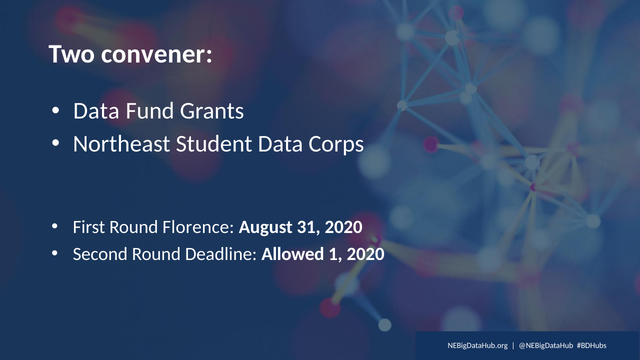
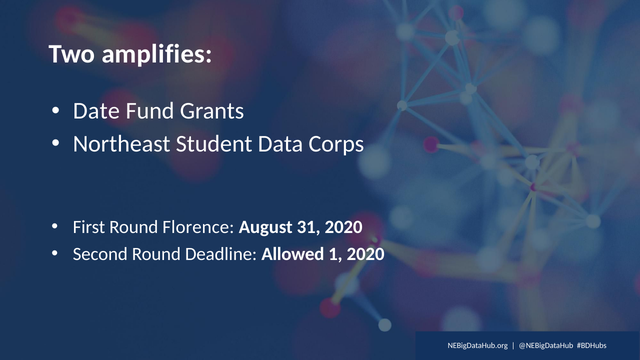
convener: convener -> amplifies
Data at (96, 111): Data -> Date
